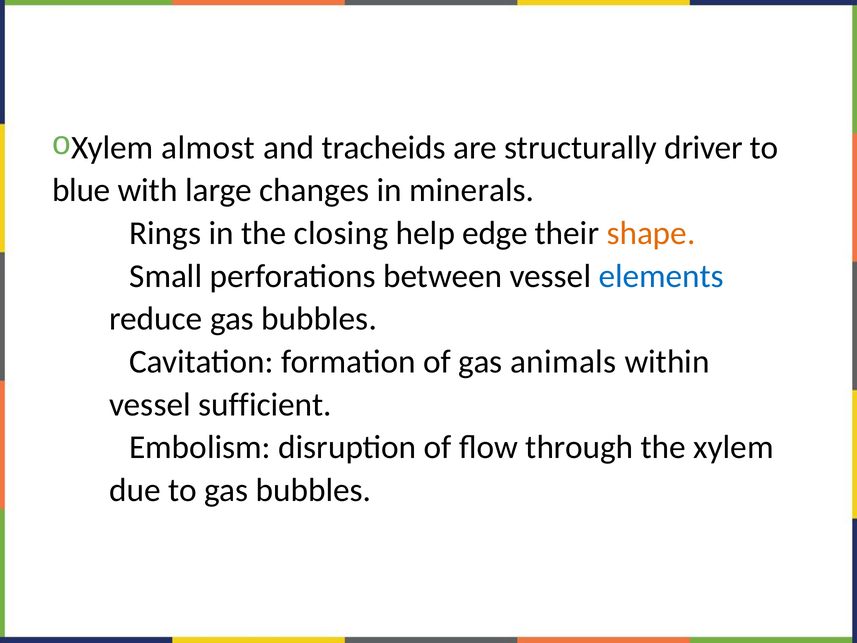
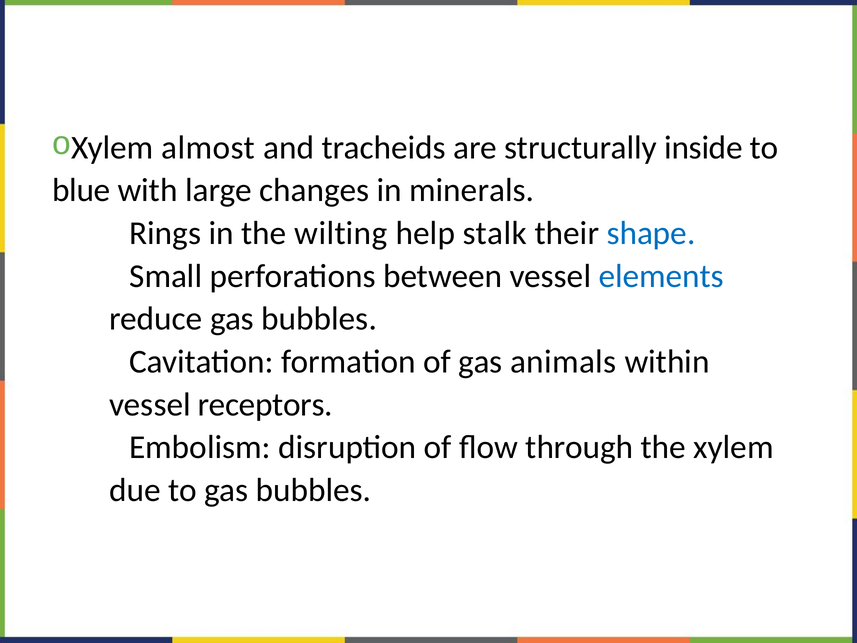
driver: driver -> inside
closing: closing -> wilting
edge: edge -> stalk
shape colour: orange -> blue
sufficient: sufficient -> receptors
